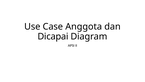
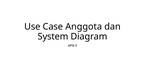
Dicapai: Dicapai -> System
